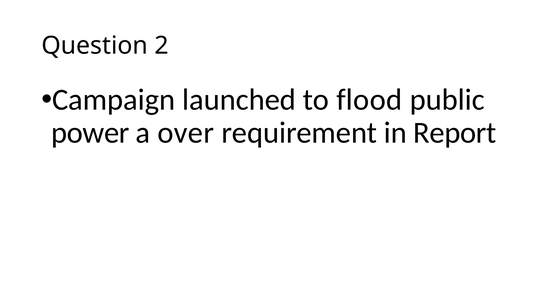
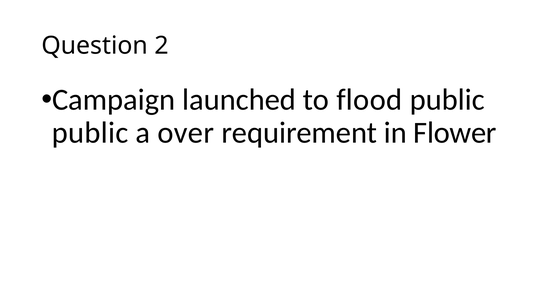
power at (90, 133): power -> public
Report: Report -> Flower
